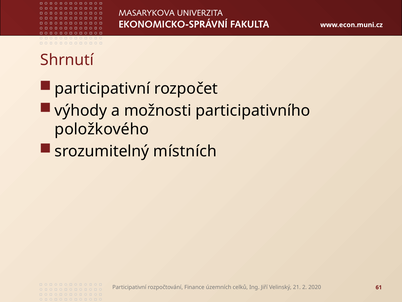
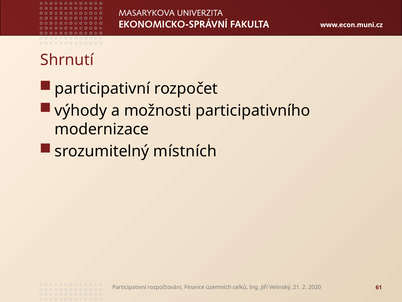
položkového: položkového -> modernizace
